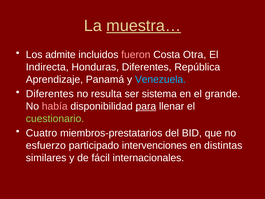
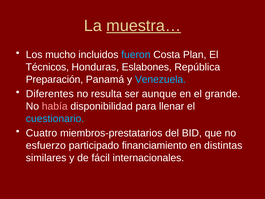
admite: admite -> mucho
fueron colour: pink -> light blue
Otra: Otra -> Plan
Indirecta: Indirecta -> Técnicos
Honduras Diferentes: Diferentes -> Eslabones
Aprendizaje: Aprendizaje -> Preparación
sistema: sistema -> aunque
para underline: present -> none
cuestionario colour: light green -> light blue
intervenciones: intervenciones -> financiamiento
